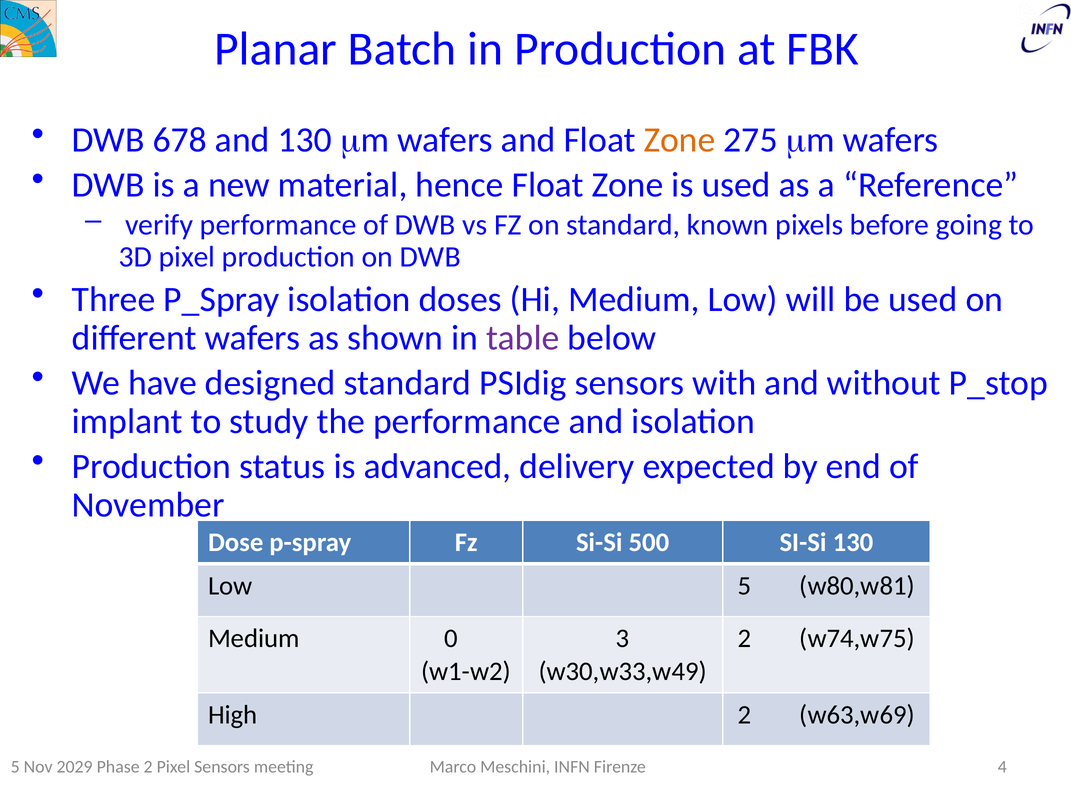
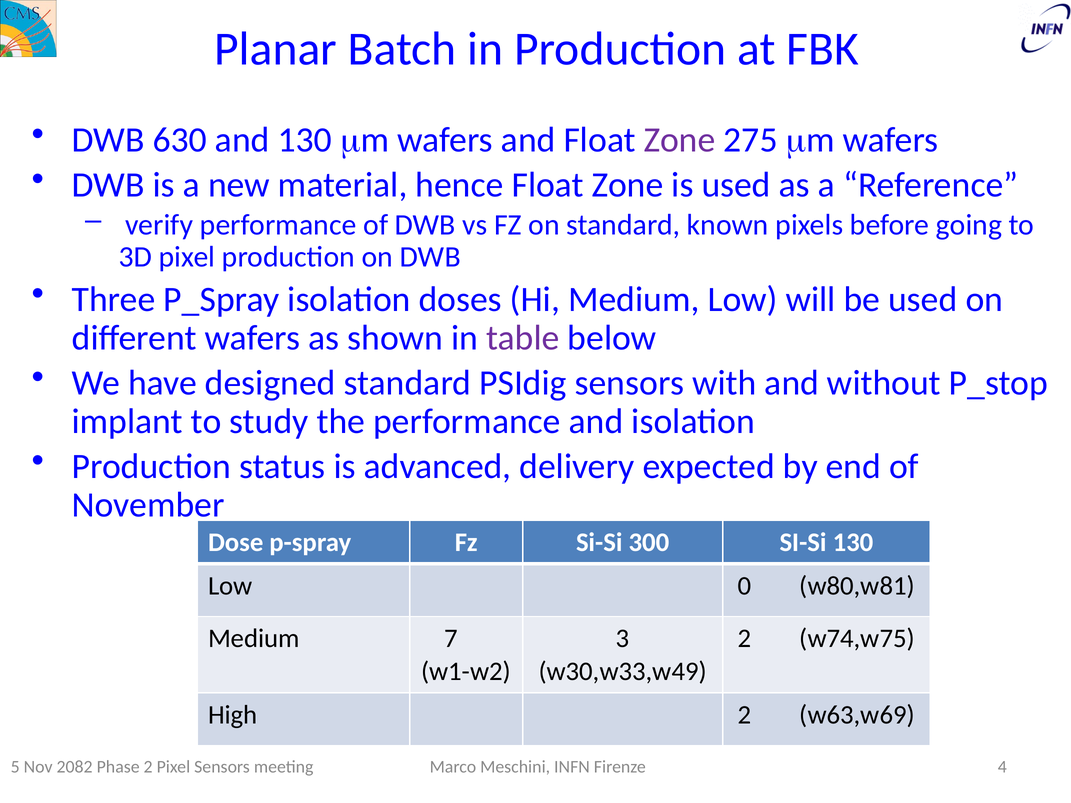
678: 678 -> 630
Zone at (680, 140) colour: orange -> purple
500: 500 -> 300
Low 5: 5 -> 0
0: 0 -> 7
2029: 2029 -> 2082
